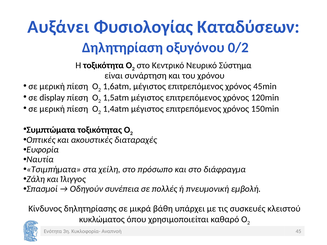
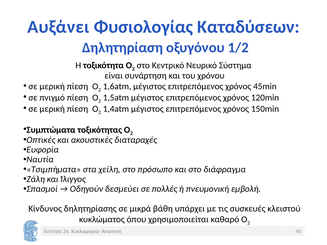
0/2: 0/2 -> 1/2
display: display -> πνιγμό
συνέπεια: συνέπεια -> δεσμεύει
